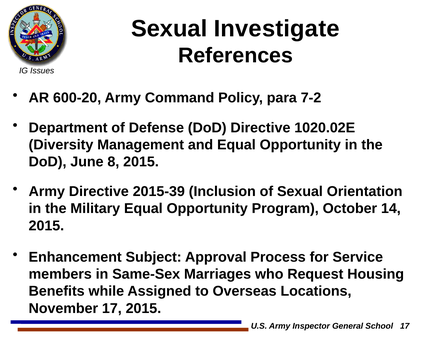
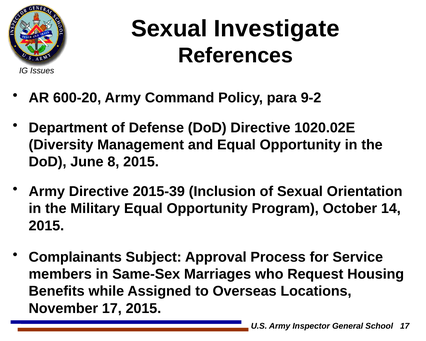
7-2: 7-2 -> 9-2
Enhancement: Enhancement -> Complainants
